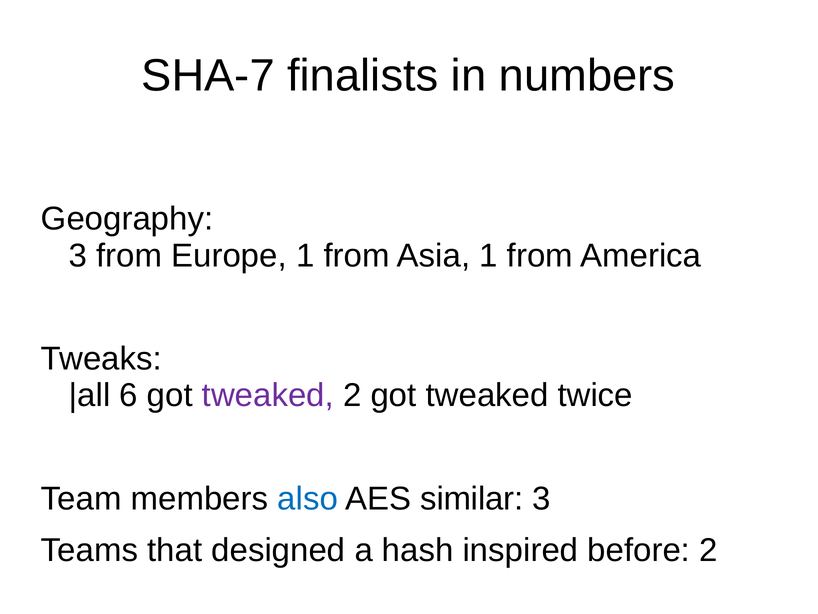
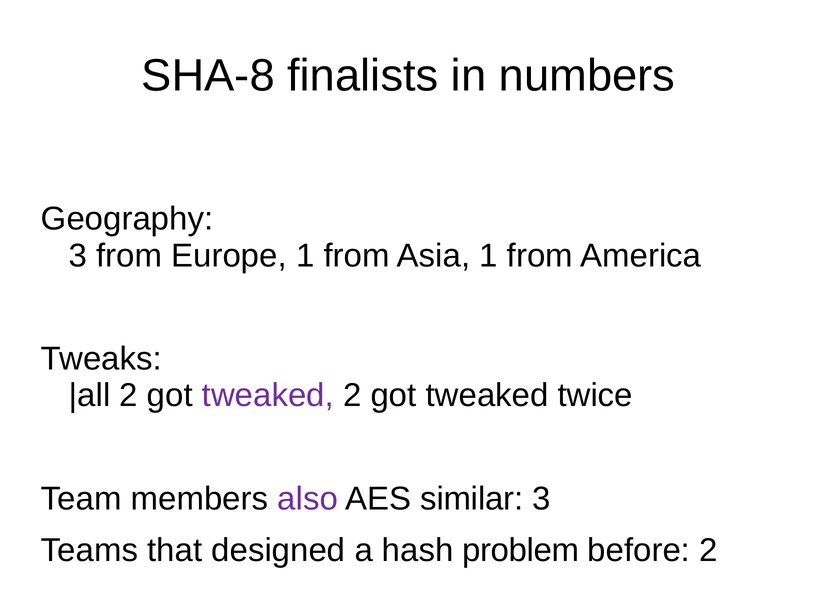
SHA-7: SHA-7 -> SHA-8
6 at (129, 395): 6 -> 2
also colour: blue -> purple
inspired: inspired -> problem
